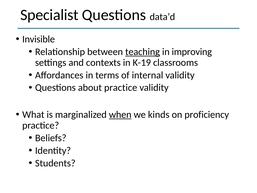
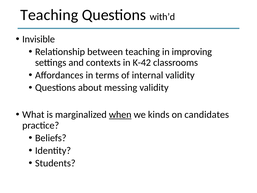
Specialist at (49, 15): Specialist -> Teaching
data’d: data’d -> with’d
teaching at (143, 52) underline: present -> none
K-19: K-19 -> K-42
about practice: practice -> messing
proficiency: proficiency -> candidates
